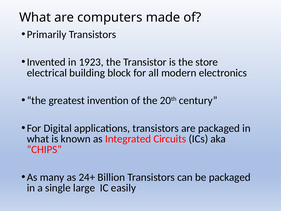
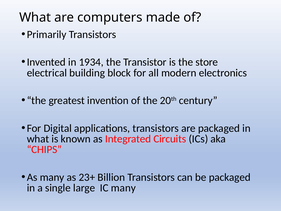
1923: 1923 -> 1934
24+: 24+ -> 23+
IC easily: easily -> many
